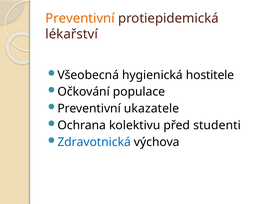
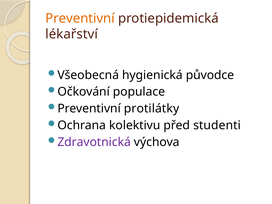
hostitele: hostitele -> původce
ukazatele: ukazatele -> protilátky
Zdravotnická colour: blue -> purple
